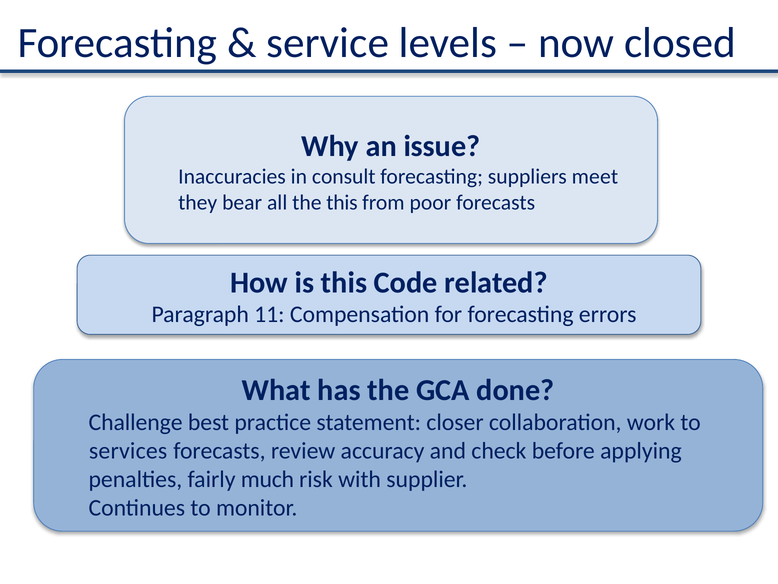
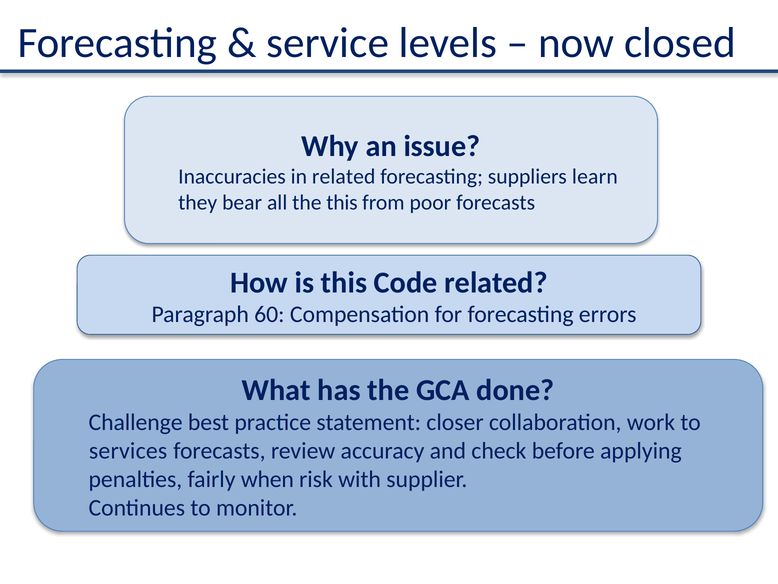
in consult: consult -> related
meet: meet -> learn
11: 11 -> 60
much: much -> when
